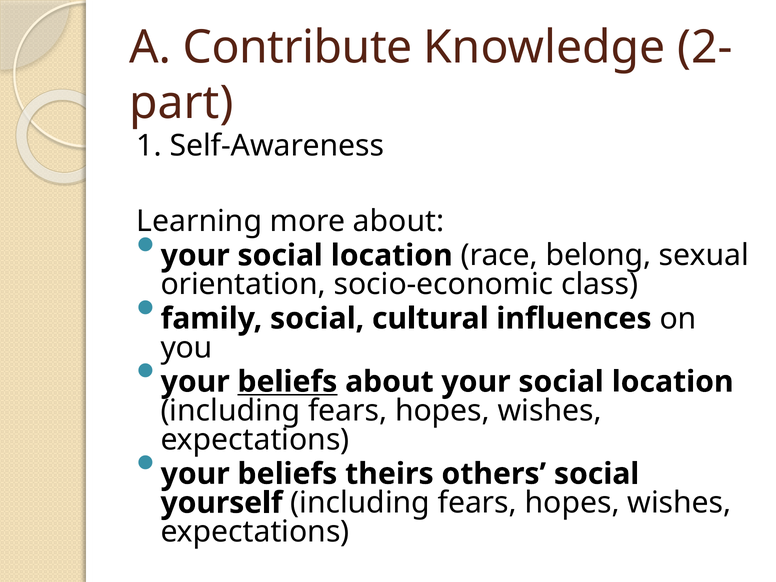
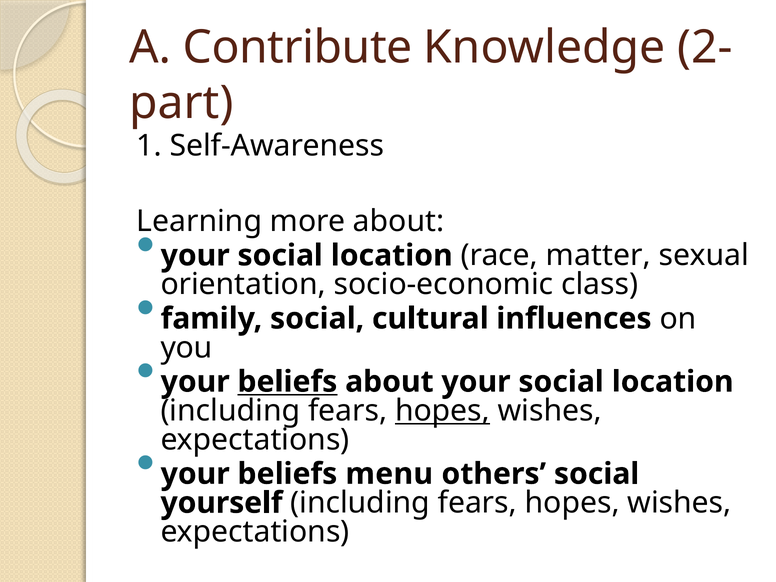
belong: belong -> matter
hopes at (442, 411) underline: none -> present
theirs: theirs -> menu
